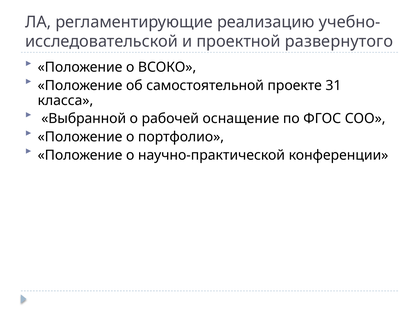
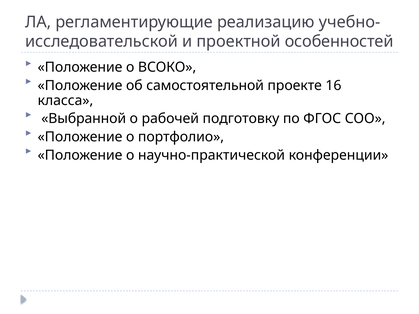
развернутого: развернутого -> особенностей
31: 31 -> 16
оснащение: оснащение -> подготовку
